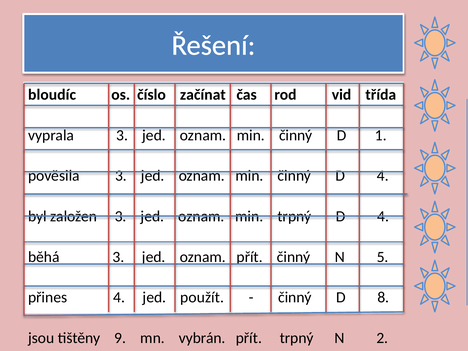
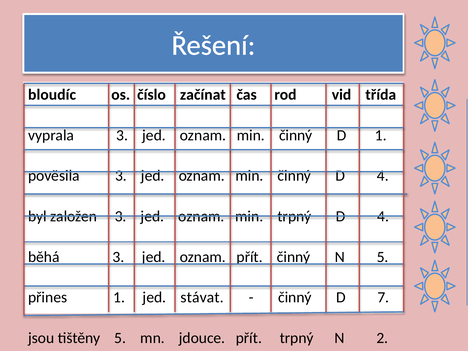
přines 4: 4 -> 1
použít: použít -> stávat
8: 8 -> 7
tištěny 9: 9 -> 5
vybrán: vybrán -> jdouce
